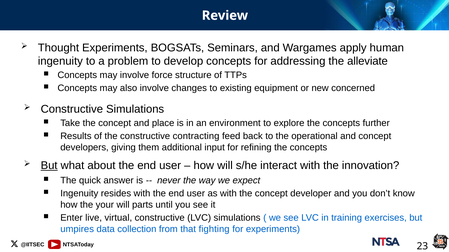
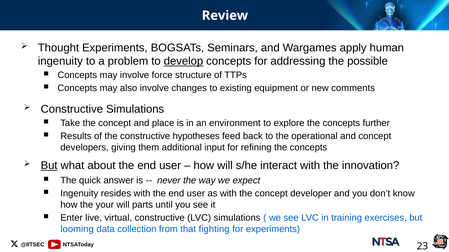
develop underline: none -> present
alleviate: alleviate -> possible
concerned: concerned -> comments
contracting: contracting -> hypotheses
umpires: umpires -> looming
